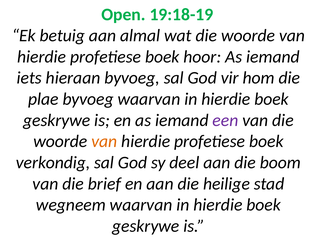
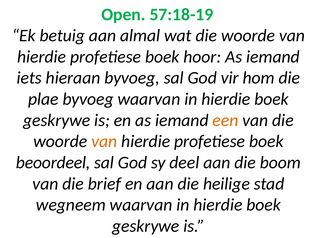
19:18-19: 19:18-19 -> 57:18-19
een colour: purple -> orange
verkondig: verkondig -> beoordeel
